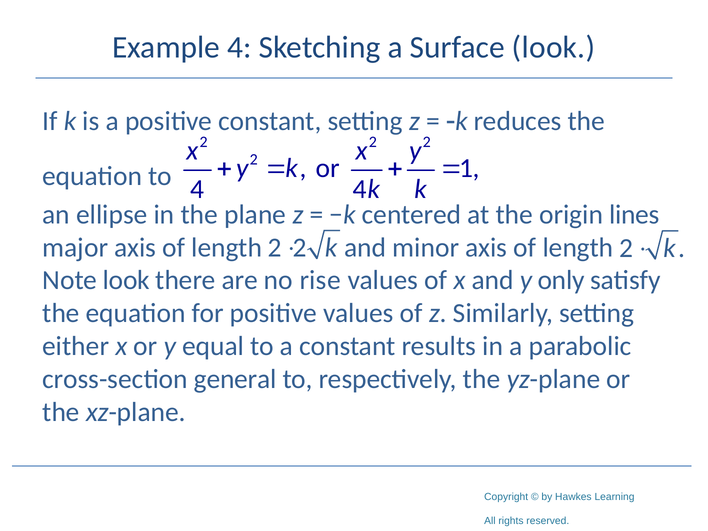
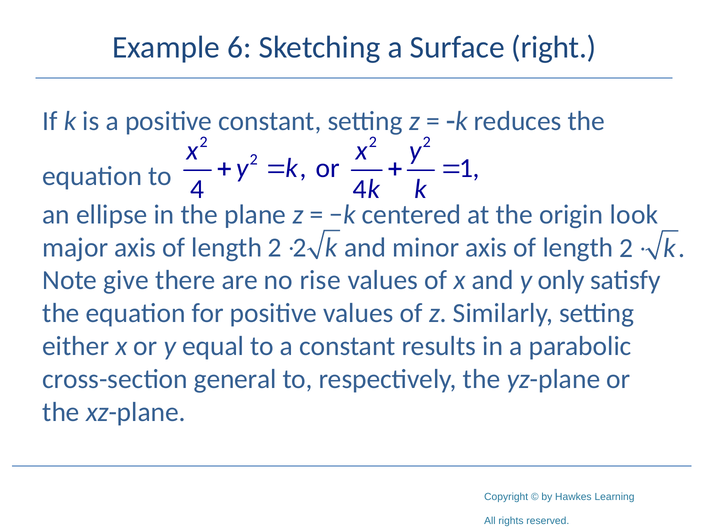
Example 4: 4 -> 6
Surface look: look -> right
lines: lines -> look
Note look: look -> give
